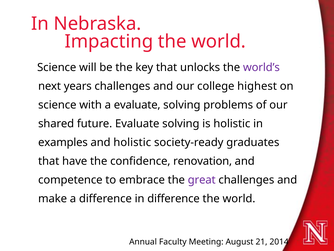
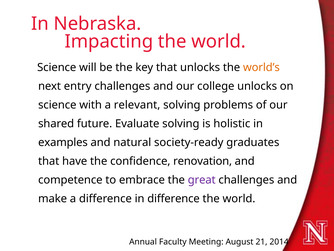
world’s colour: purple -> orange
years: years -> entry
college highest: highest -> unlocks
a evaluate: evaluate -> relevant
and holistic: holistic -> natural
